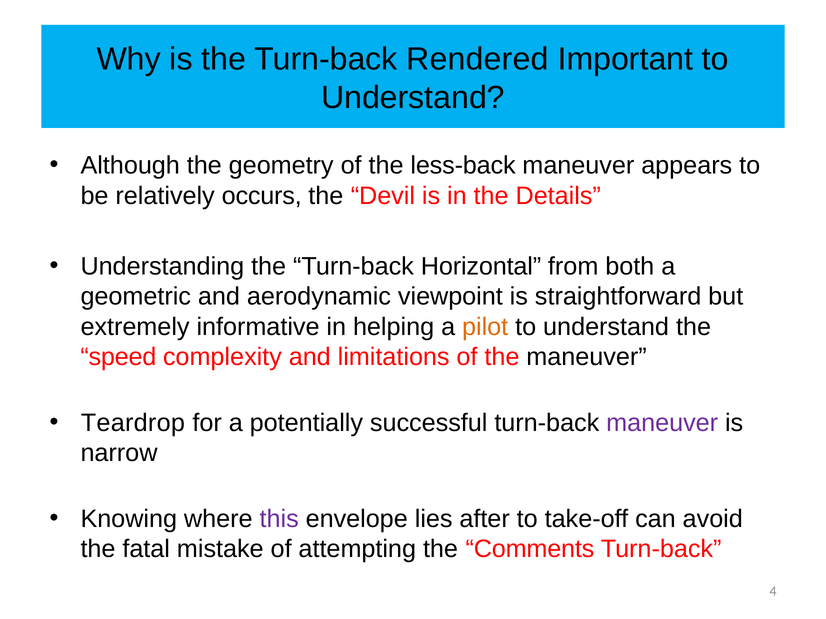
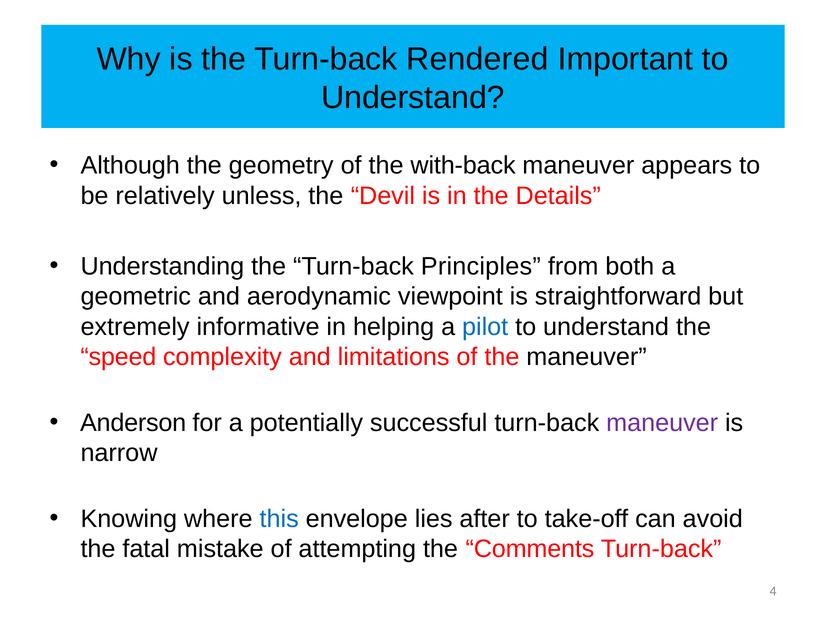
less-back: less-back -> with-back
occurs: occurs -> unless
Horizontal: Horizontal -> Principles
pilot colour: orange -> blue
Teardrop: Teardrop -> Anderson
this colour: purple -> blue
